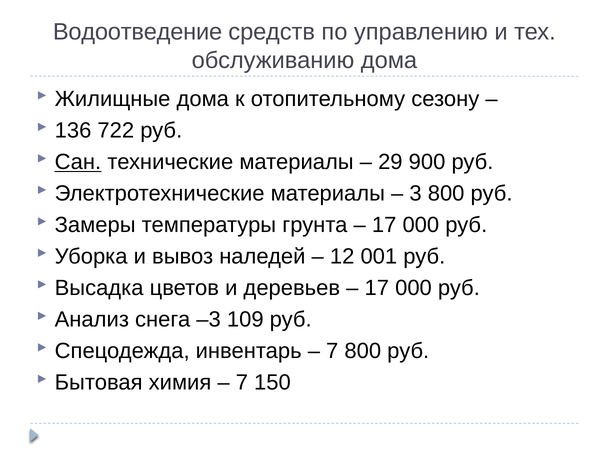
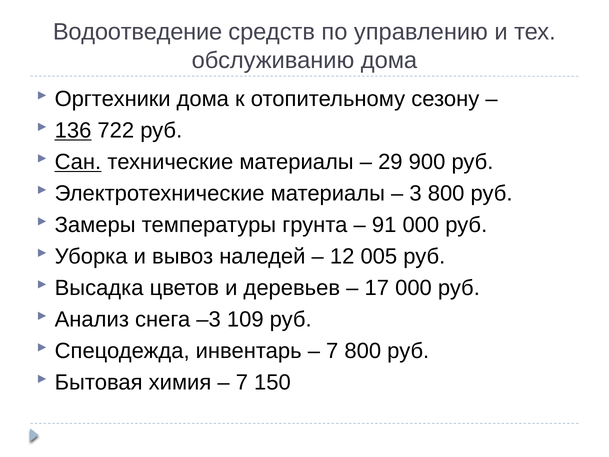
Жилищные: Жилищные -> Оргтехники
136 underline: none -> present
17 at (384, 225): 17 -> 91
001: 001 -> 005
